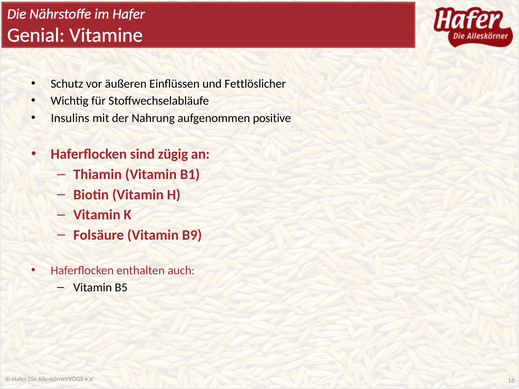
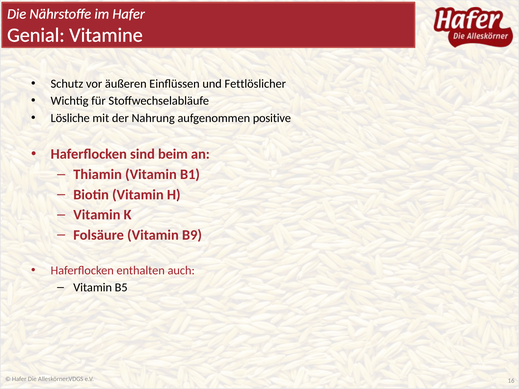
Insulins: Insulins -> Lösliche
zügig: zügig -> beim
